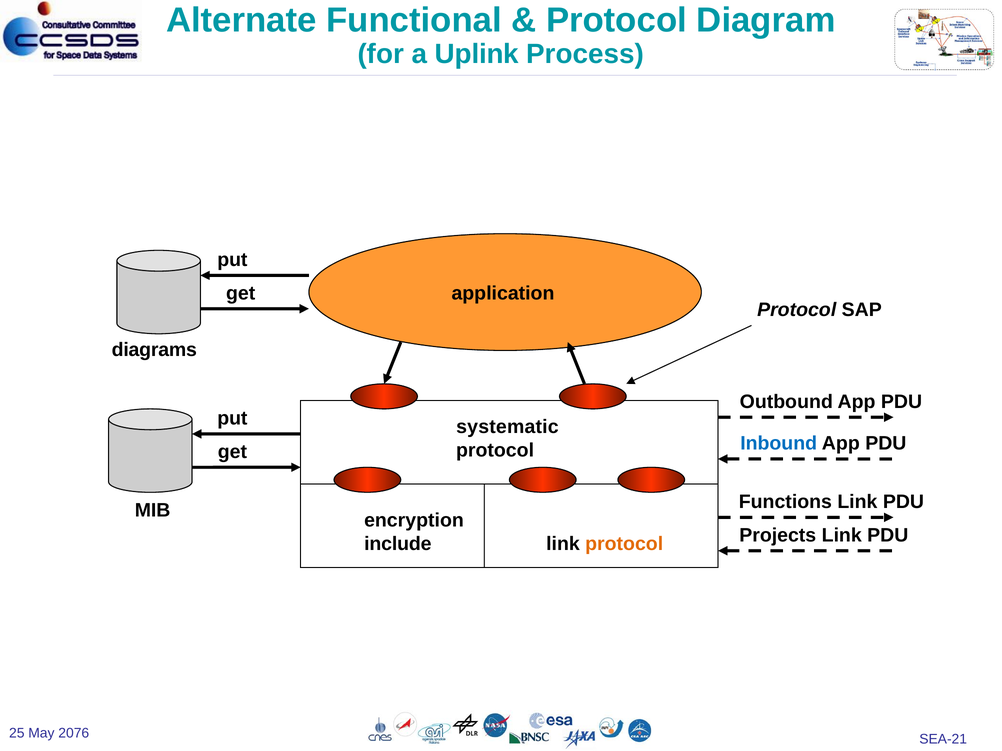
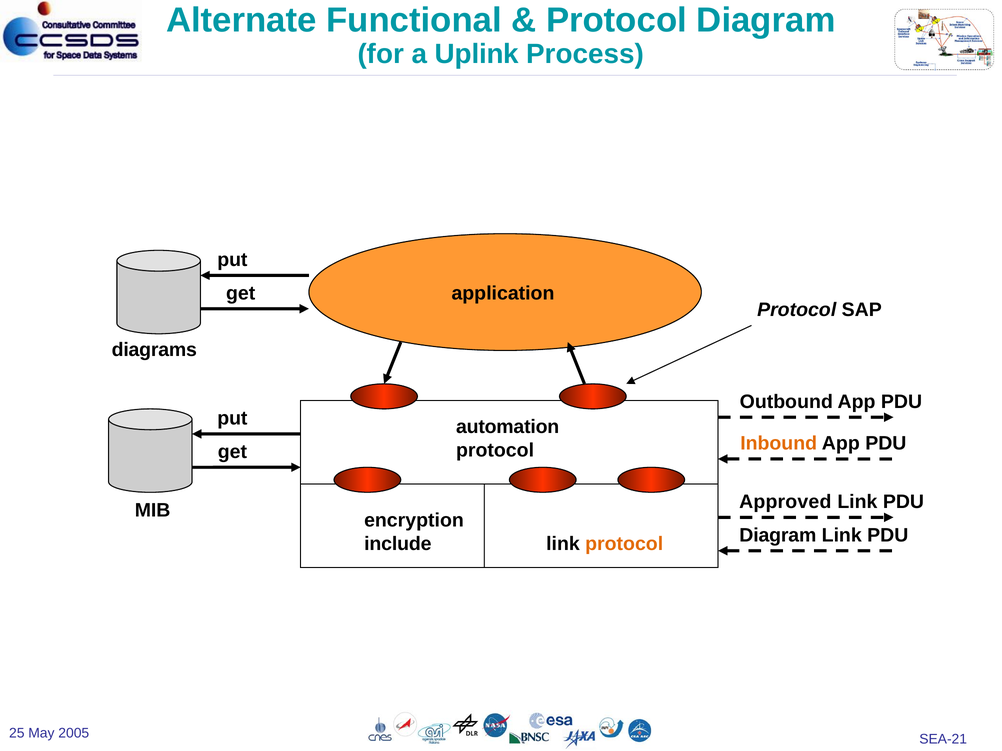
systematic: systematic -> automation
Inbound colour: blue -> orange
Functions: Functions -> Approved
Projects at (778, 536): Projects -> Diagram
2076: 2076 -> 2005
